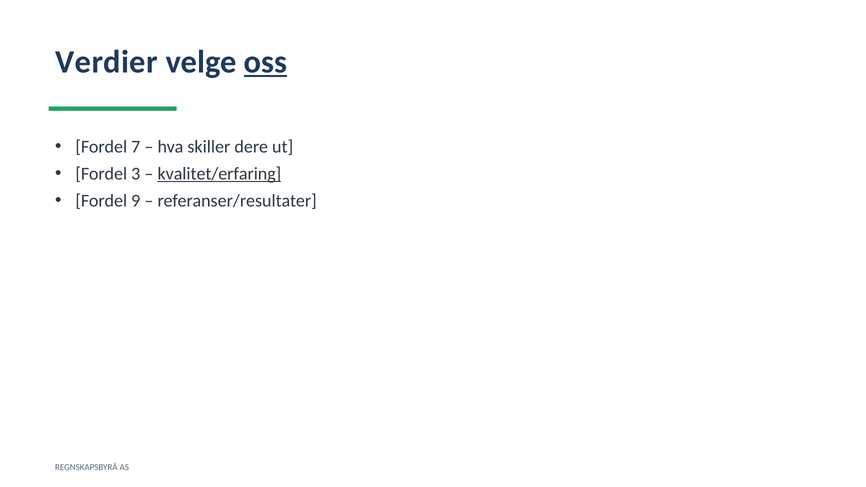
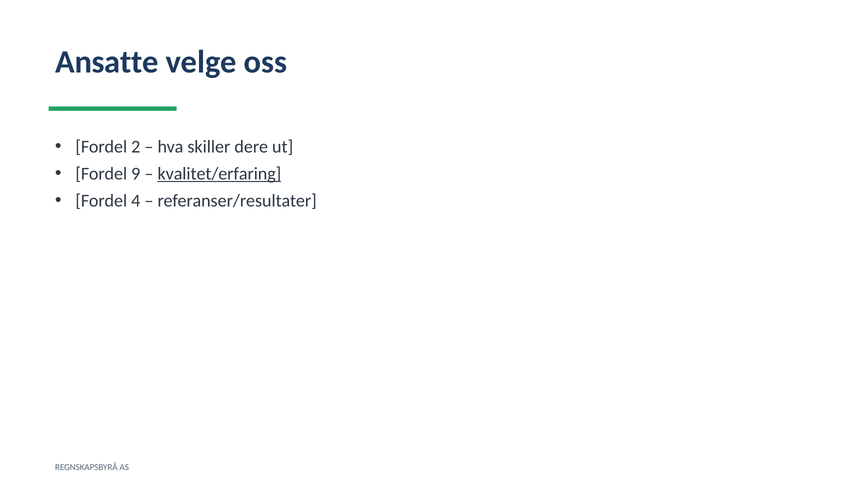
Verdier: Verdier -> Ansatte
oss underline: present -> none
7: 7 -> 2
3: 3 -> 9
9: 9 -> 4
